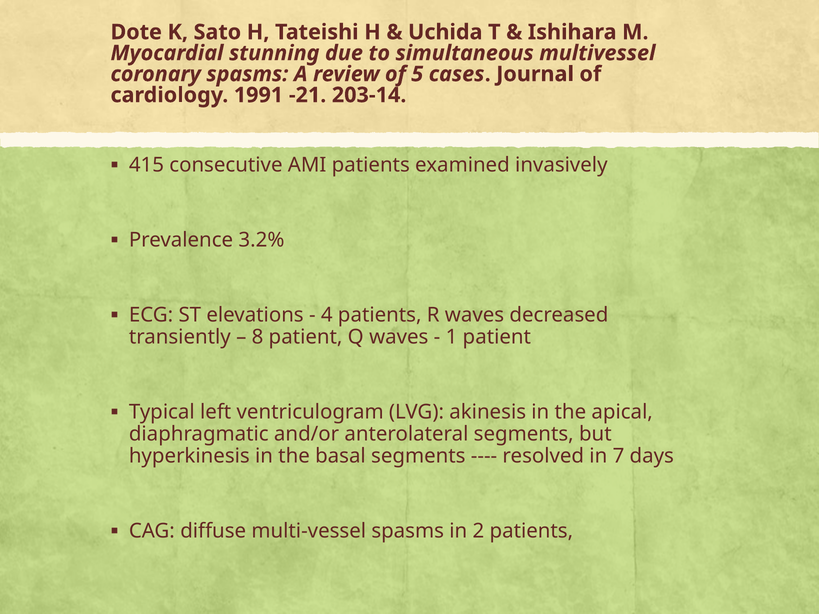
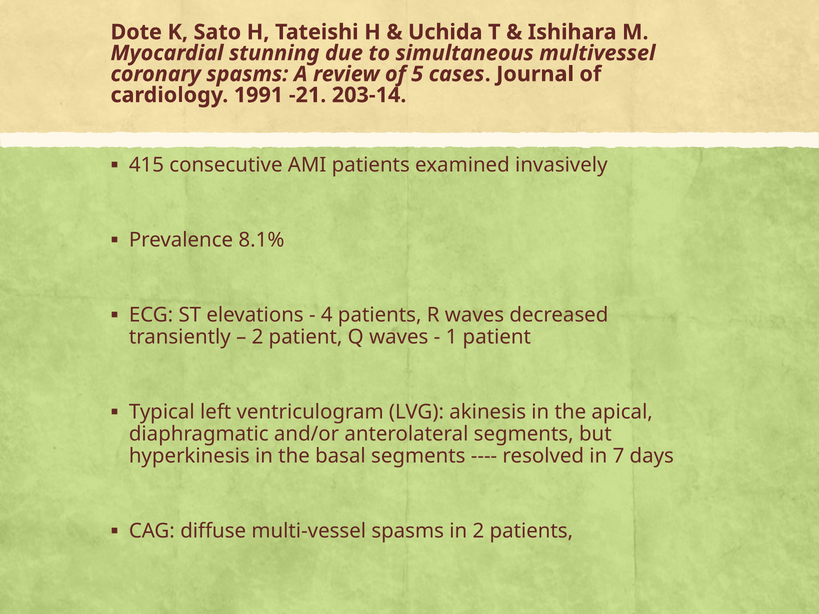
3.2%: 3.2% -> 8.1%
8 at (258, 337): 8 -> 2
